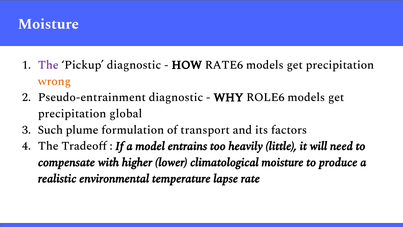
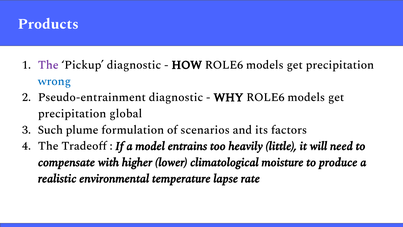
Moisture at (48, 24): Moisture -> Products
HOW RATE6: RATE6 -> ROLE6
wrong colour: orange -> blue
transport: transport -> scenarios
